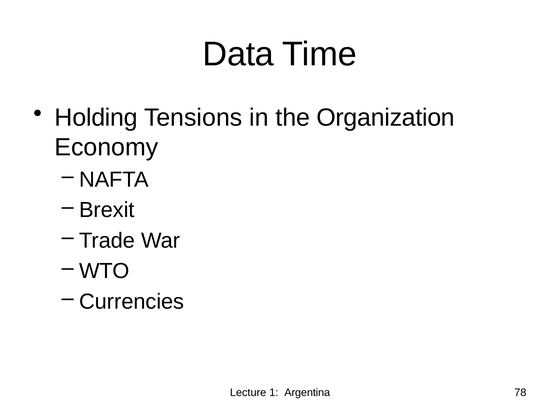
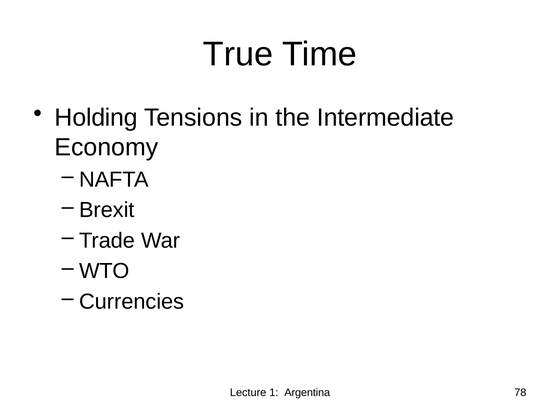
Data: Data -> True
Organization: Organization -> Intermediate
